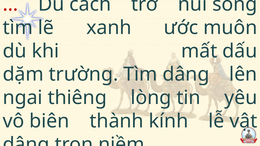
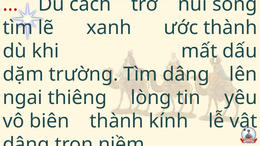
ước muôn: muôn -> thành
